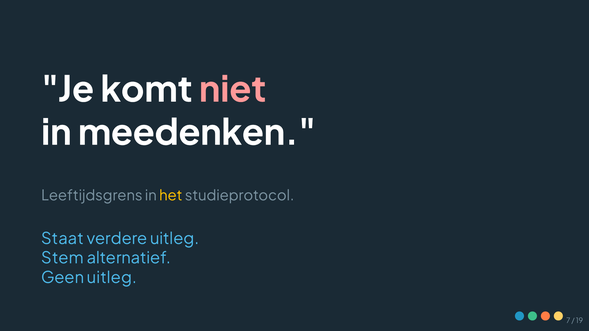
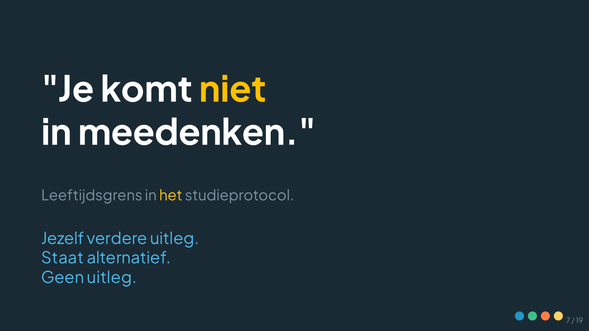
niet colour: pink -> yellow
Staat: Staat -> Jezelf
Stem: Stem -> Staat
